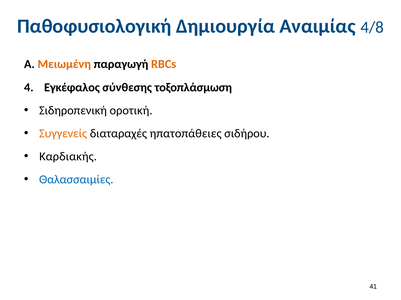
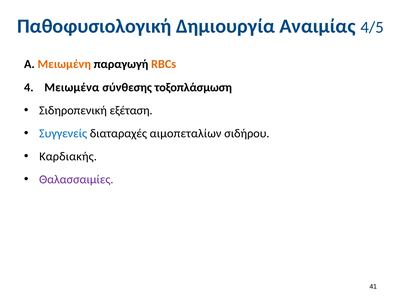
4/8: 4/8 -> 4/5
Εγκέφαλος: Εγκέφαλος -> Μειωμένα
οροτική: οροτική -> εξέταση
Συγγενείς colour: orange -> blue
ηπατοπάθειες: ηπατοπάθειες -> αιμοπεταλίων
Θαλασσαιμίες colour: blue -> purple
